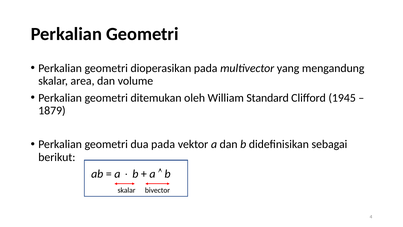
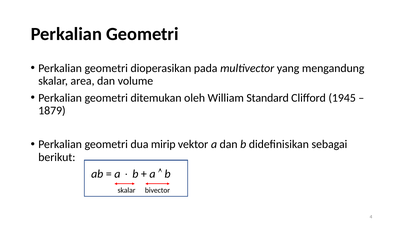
dua pada: pada -> mirip
